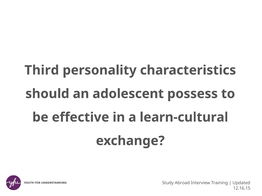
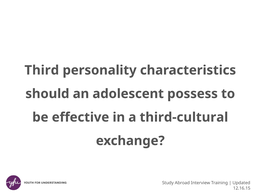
learn-cultural: learn-cultural -> third-cultural
